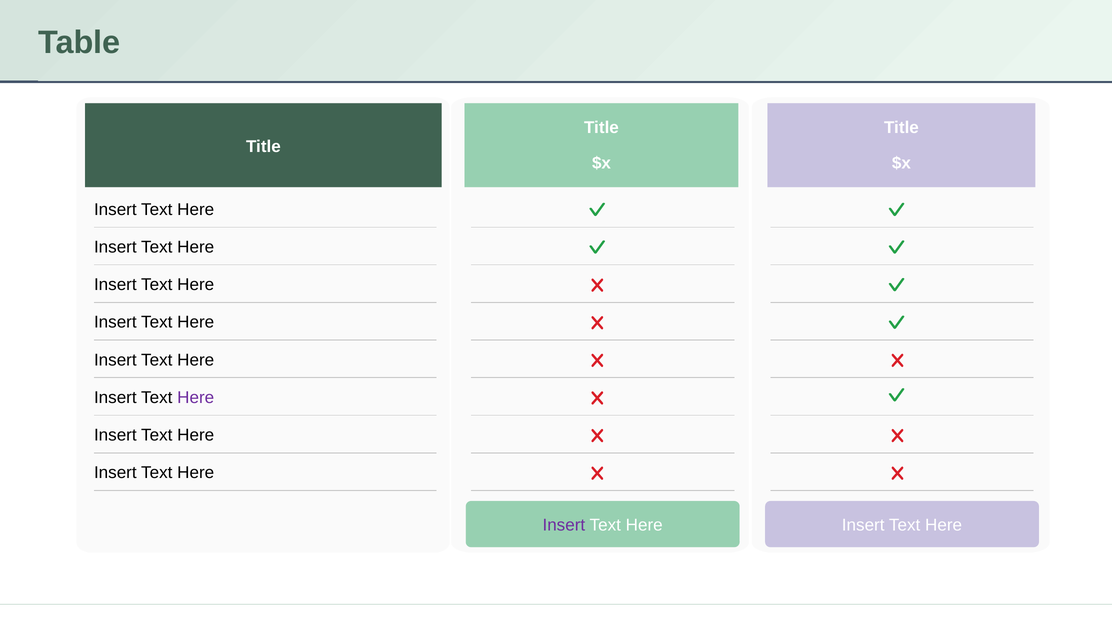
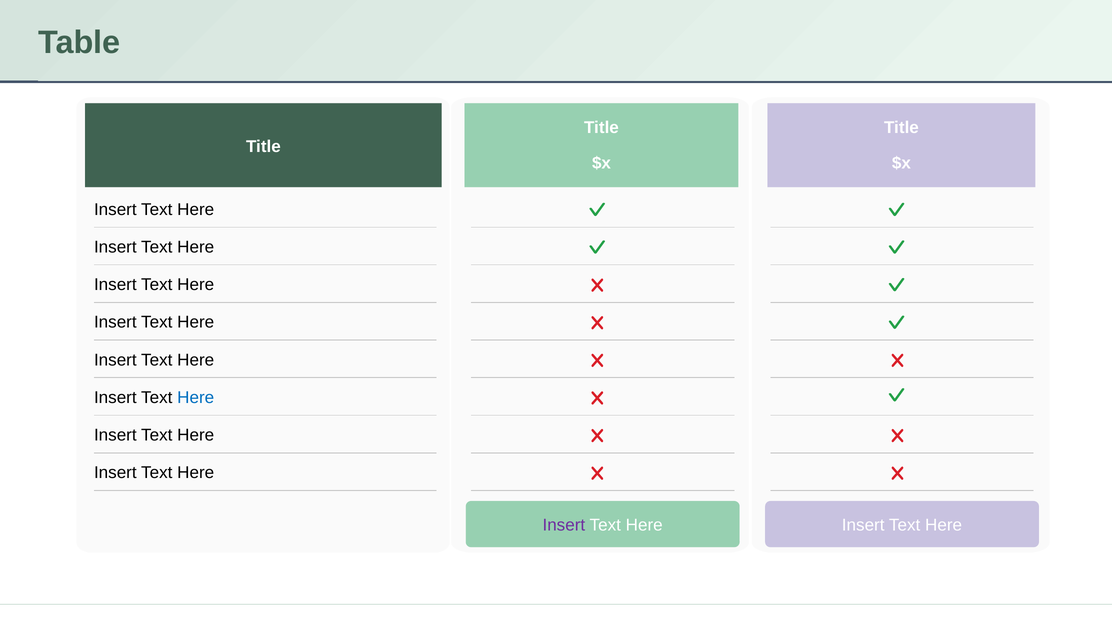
Here at (196, 398) colour: purple -> blue
